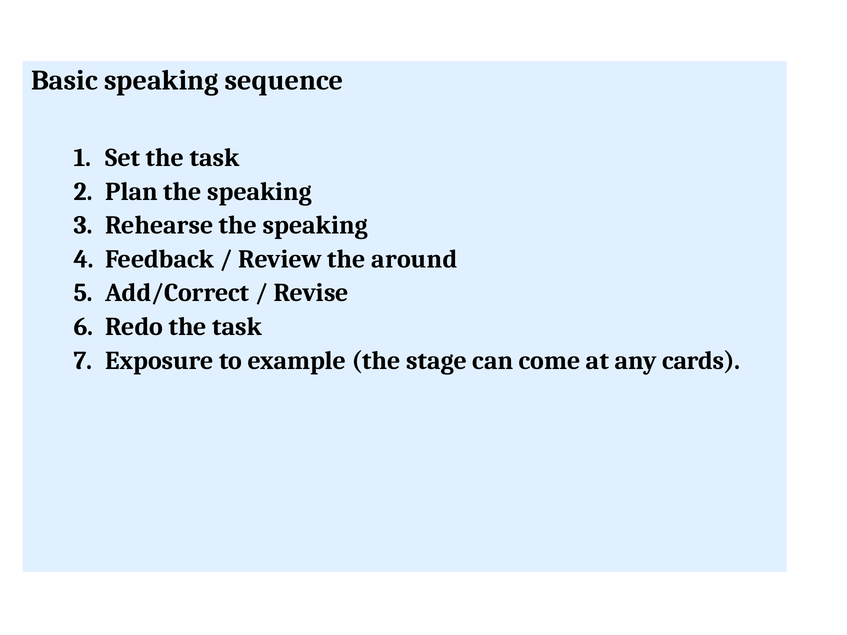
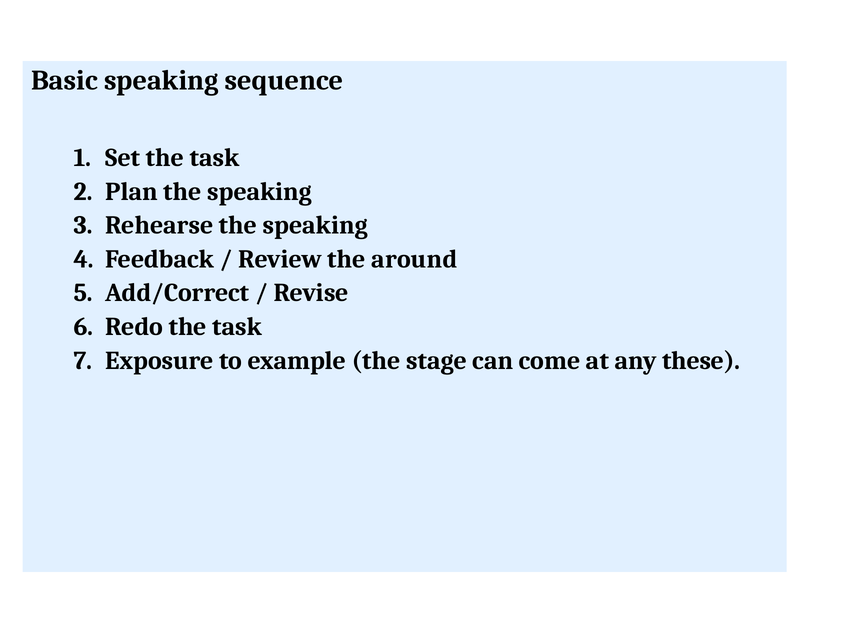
cards: cards -> these
